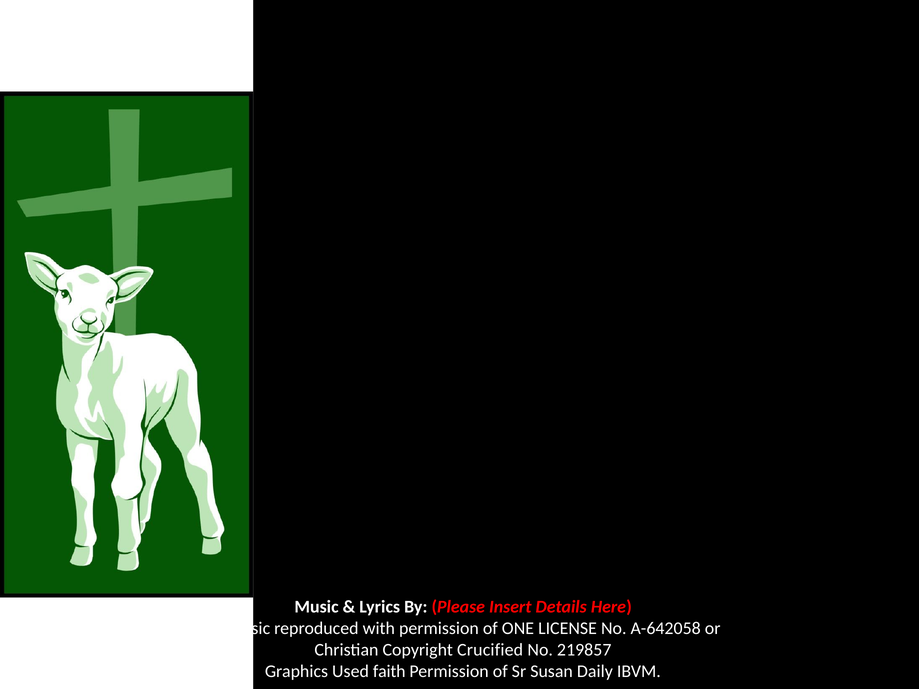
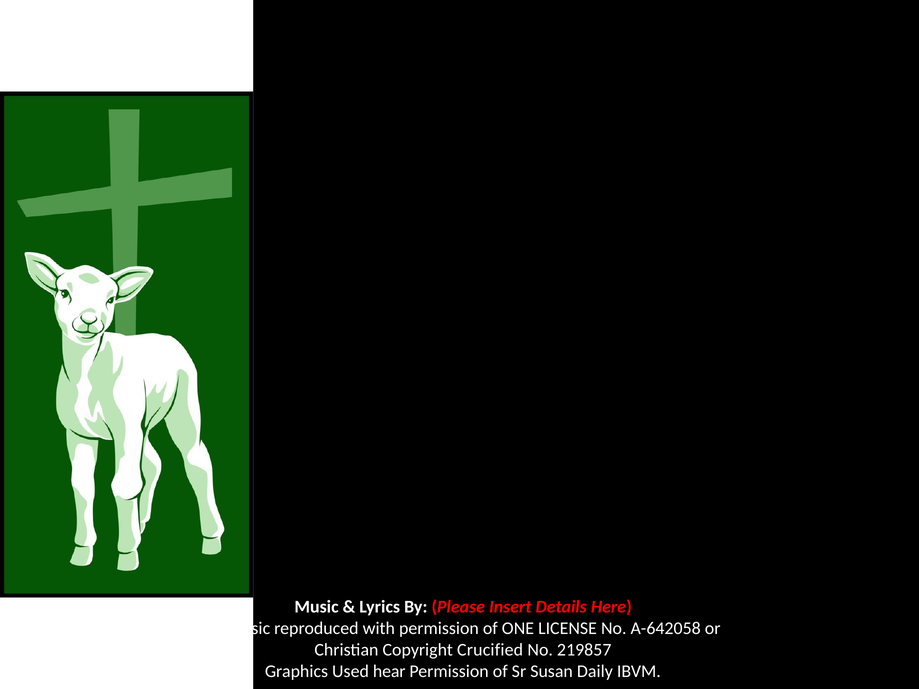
faith: faith -> hear
